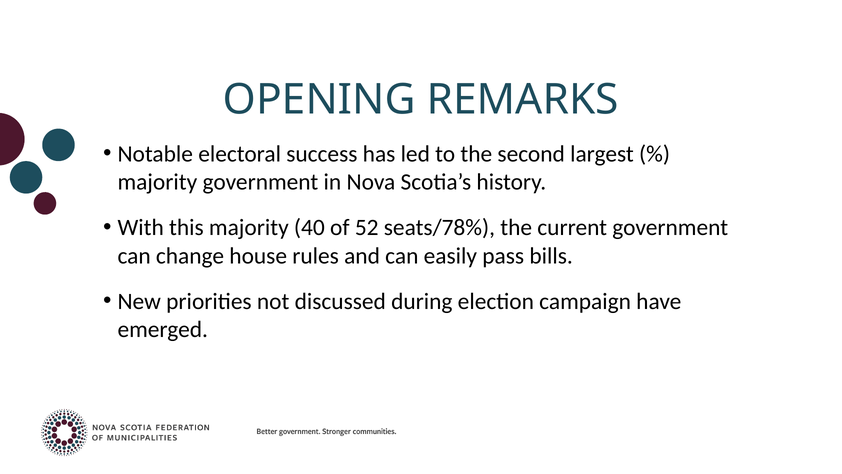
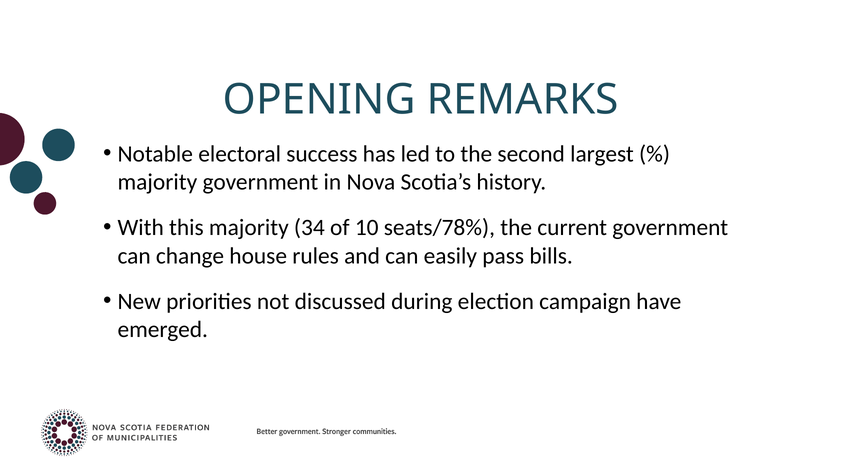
40: 40 -> 34
52: 52 -> 10
